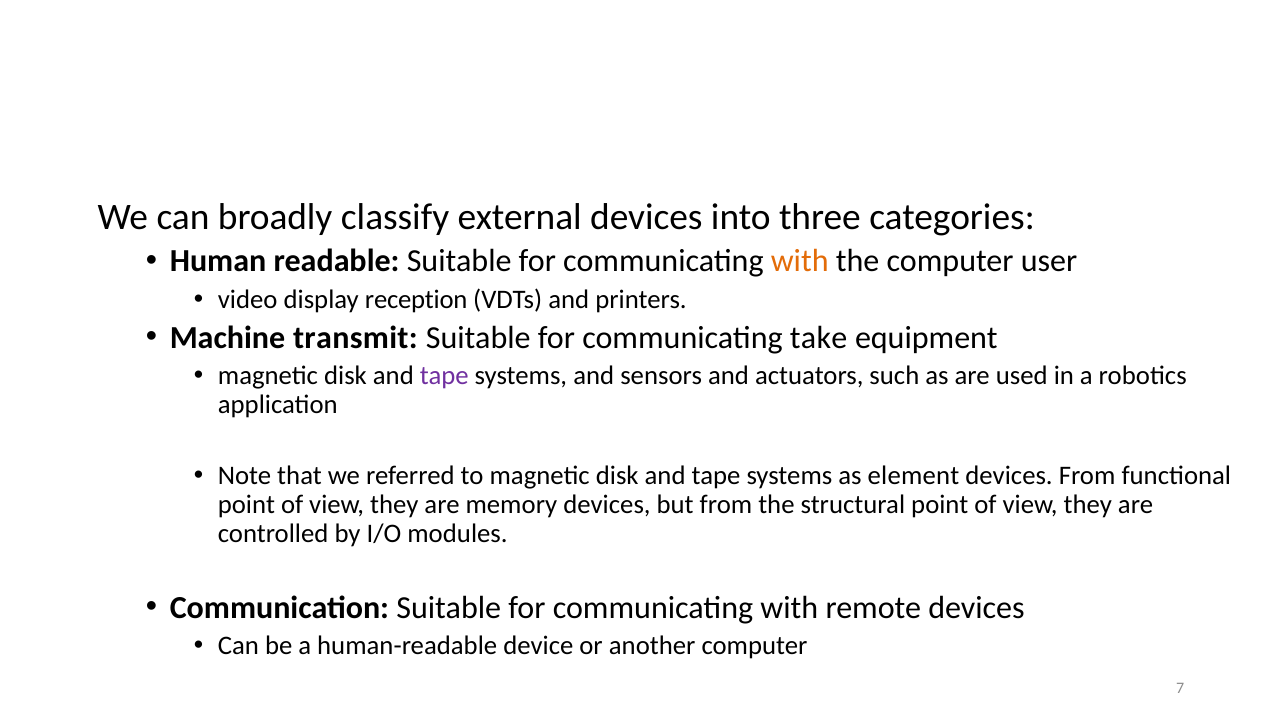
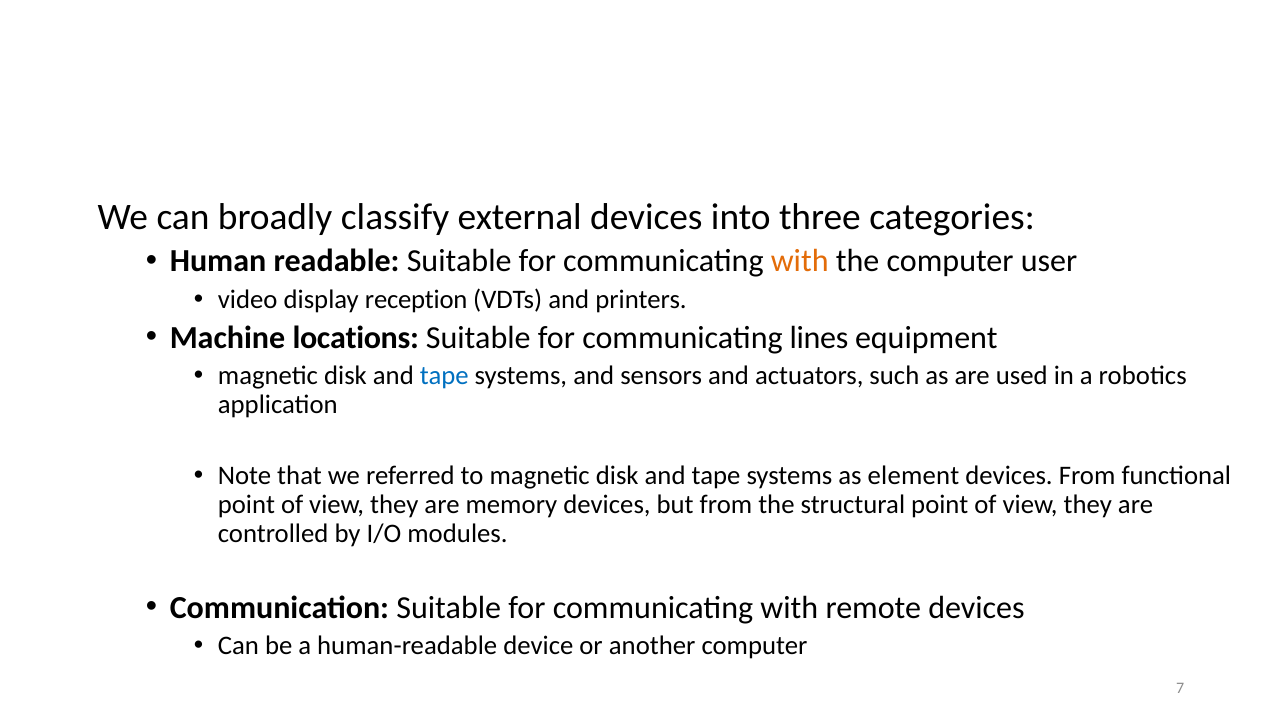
transmit: transmit -> locations
take: take -> lines
tape at (444, 376) colour: purple -> blue
